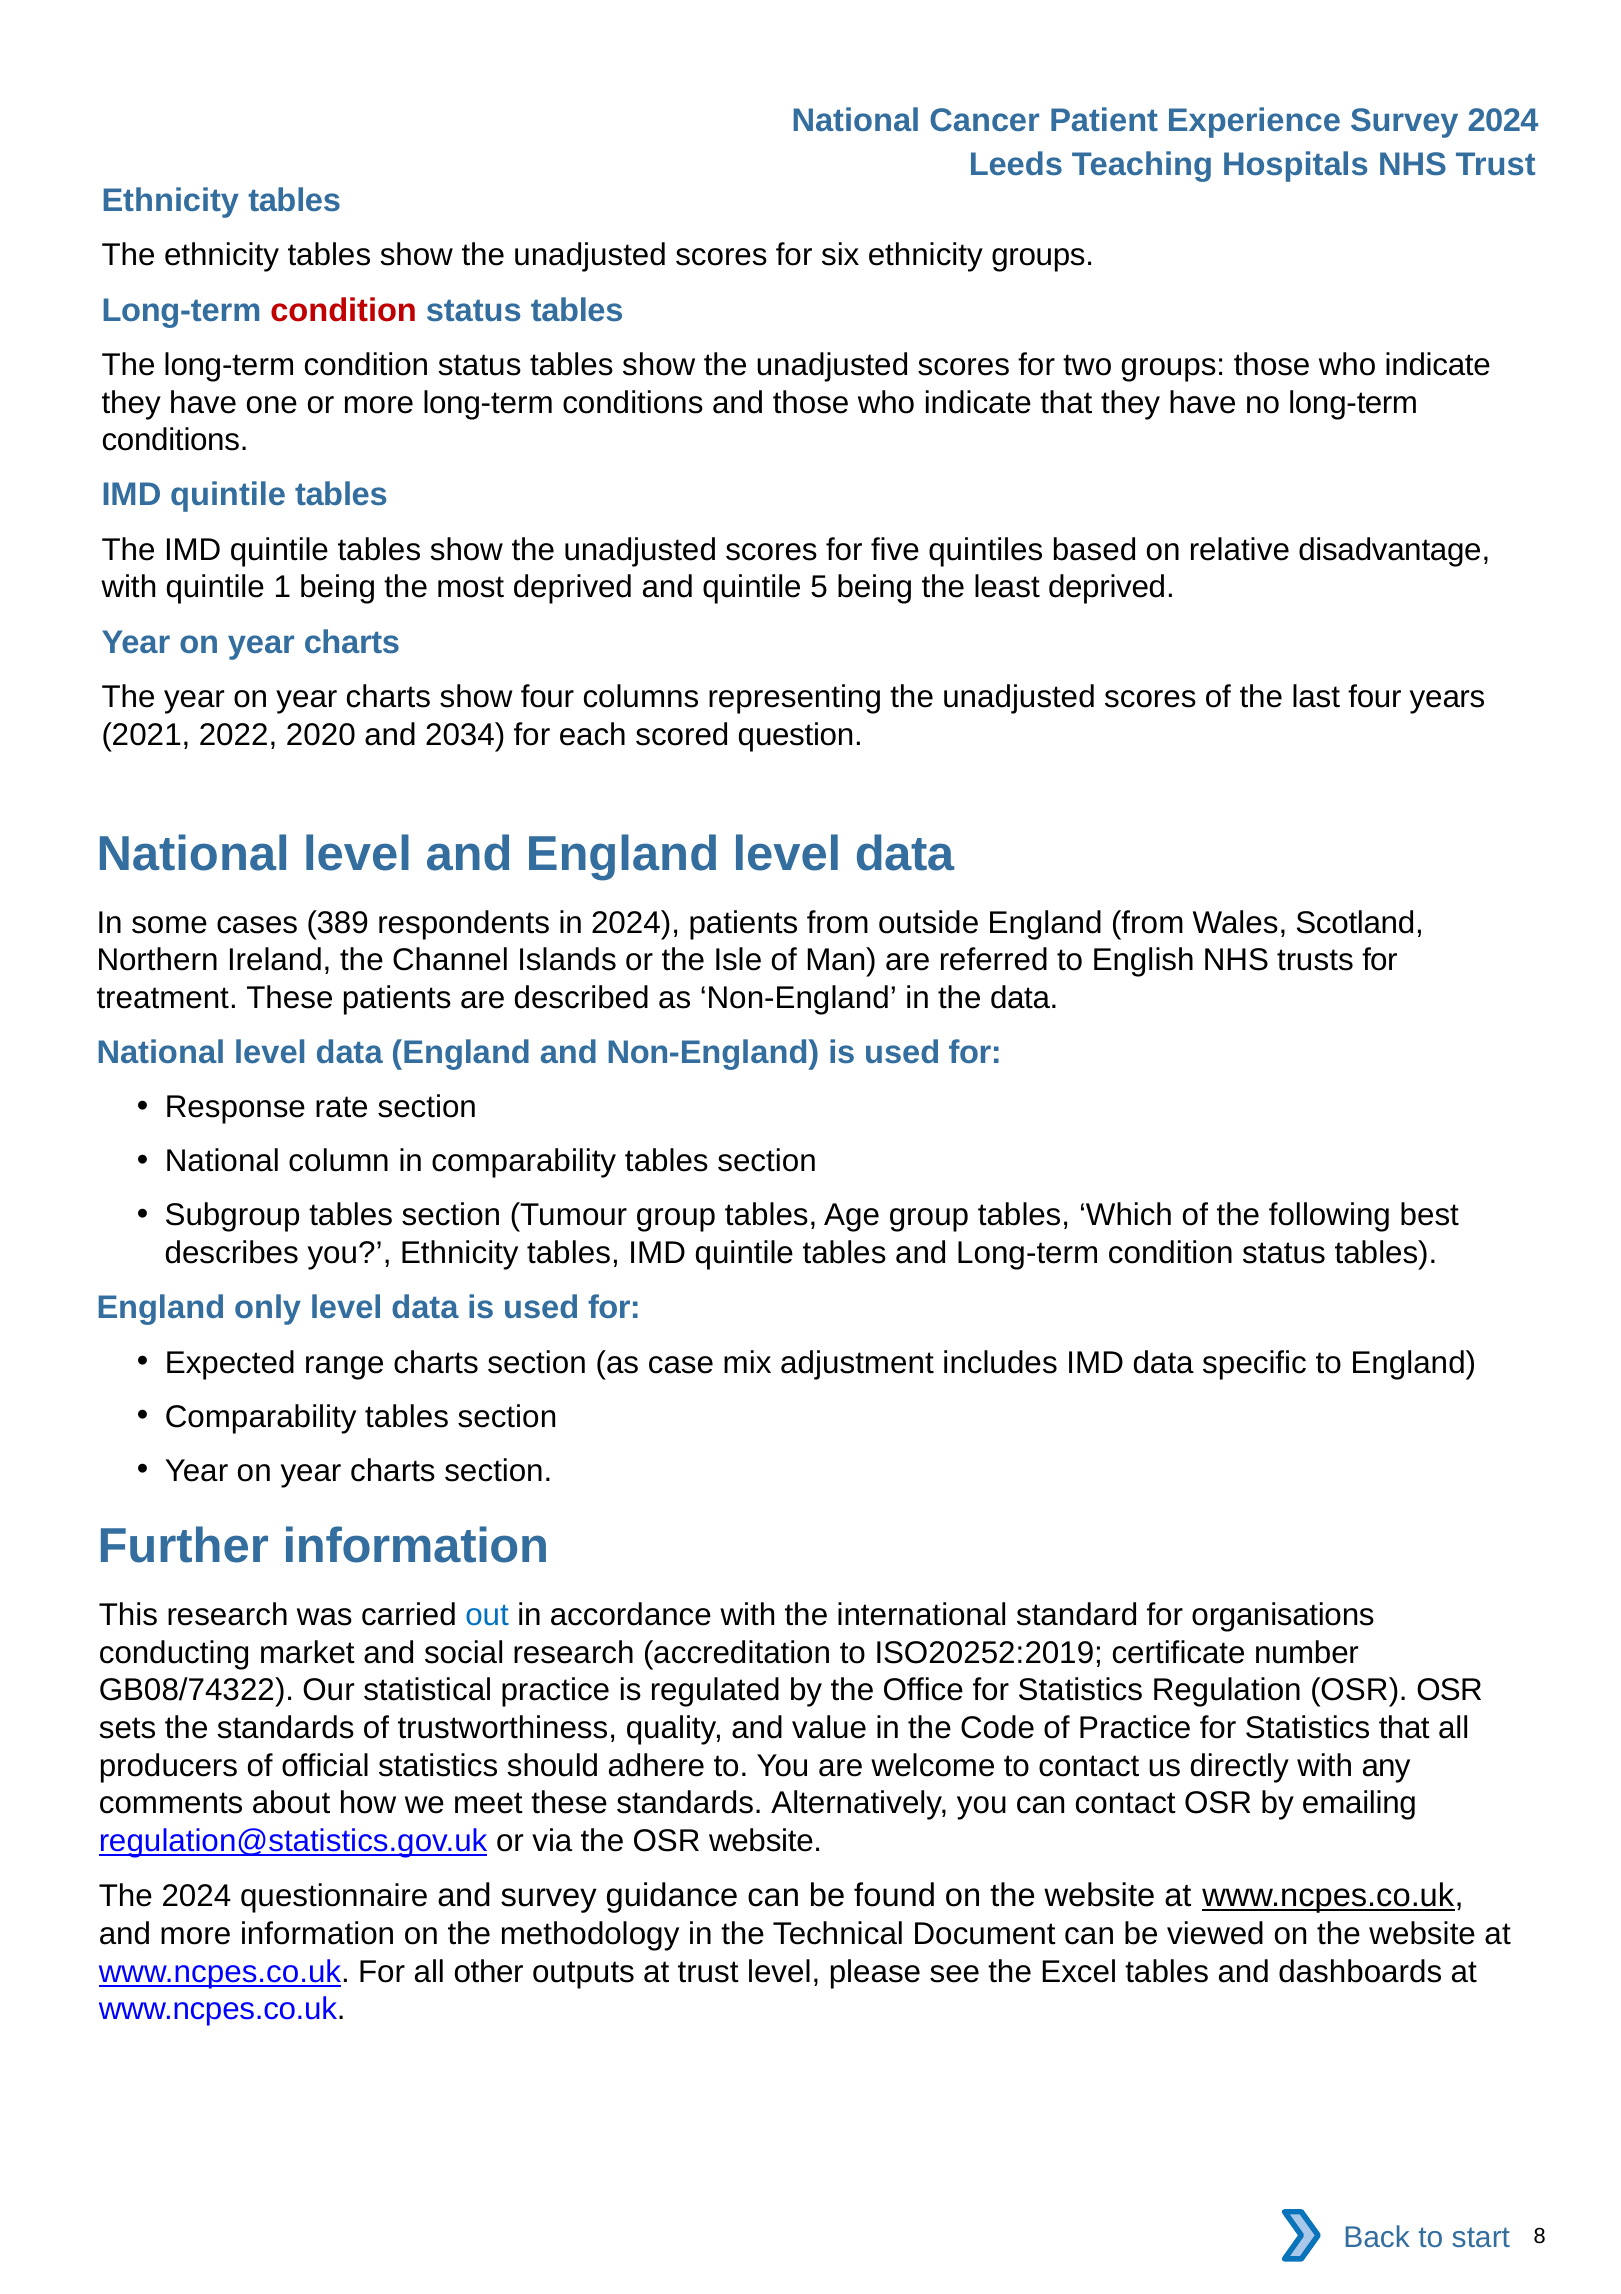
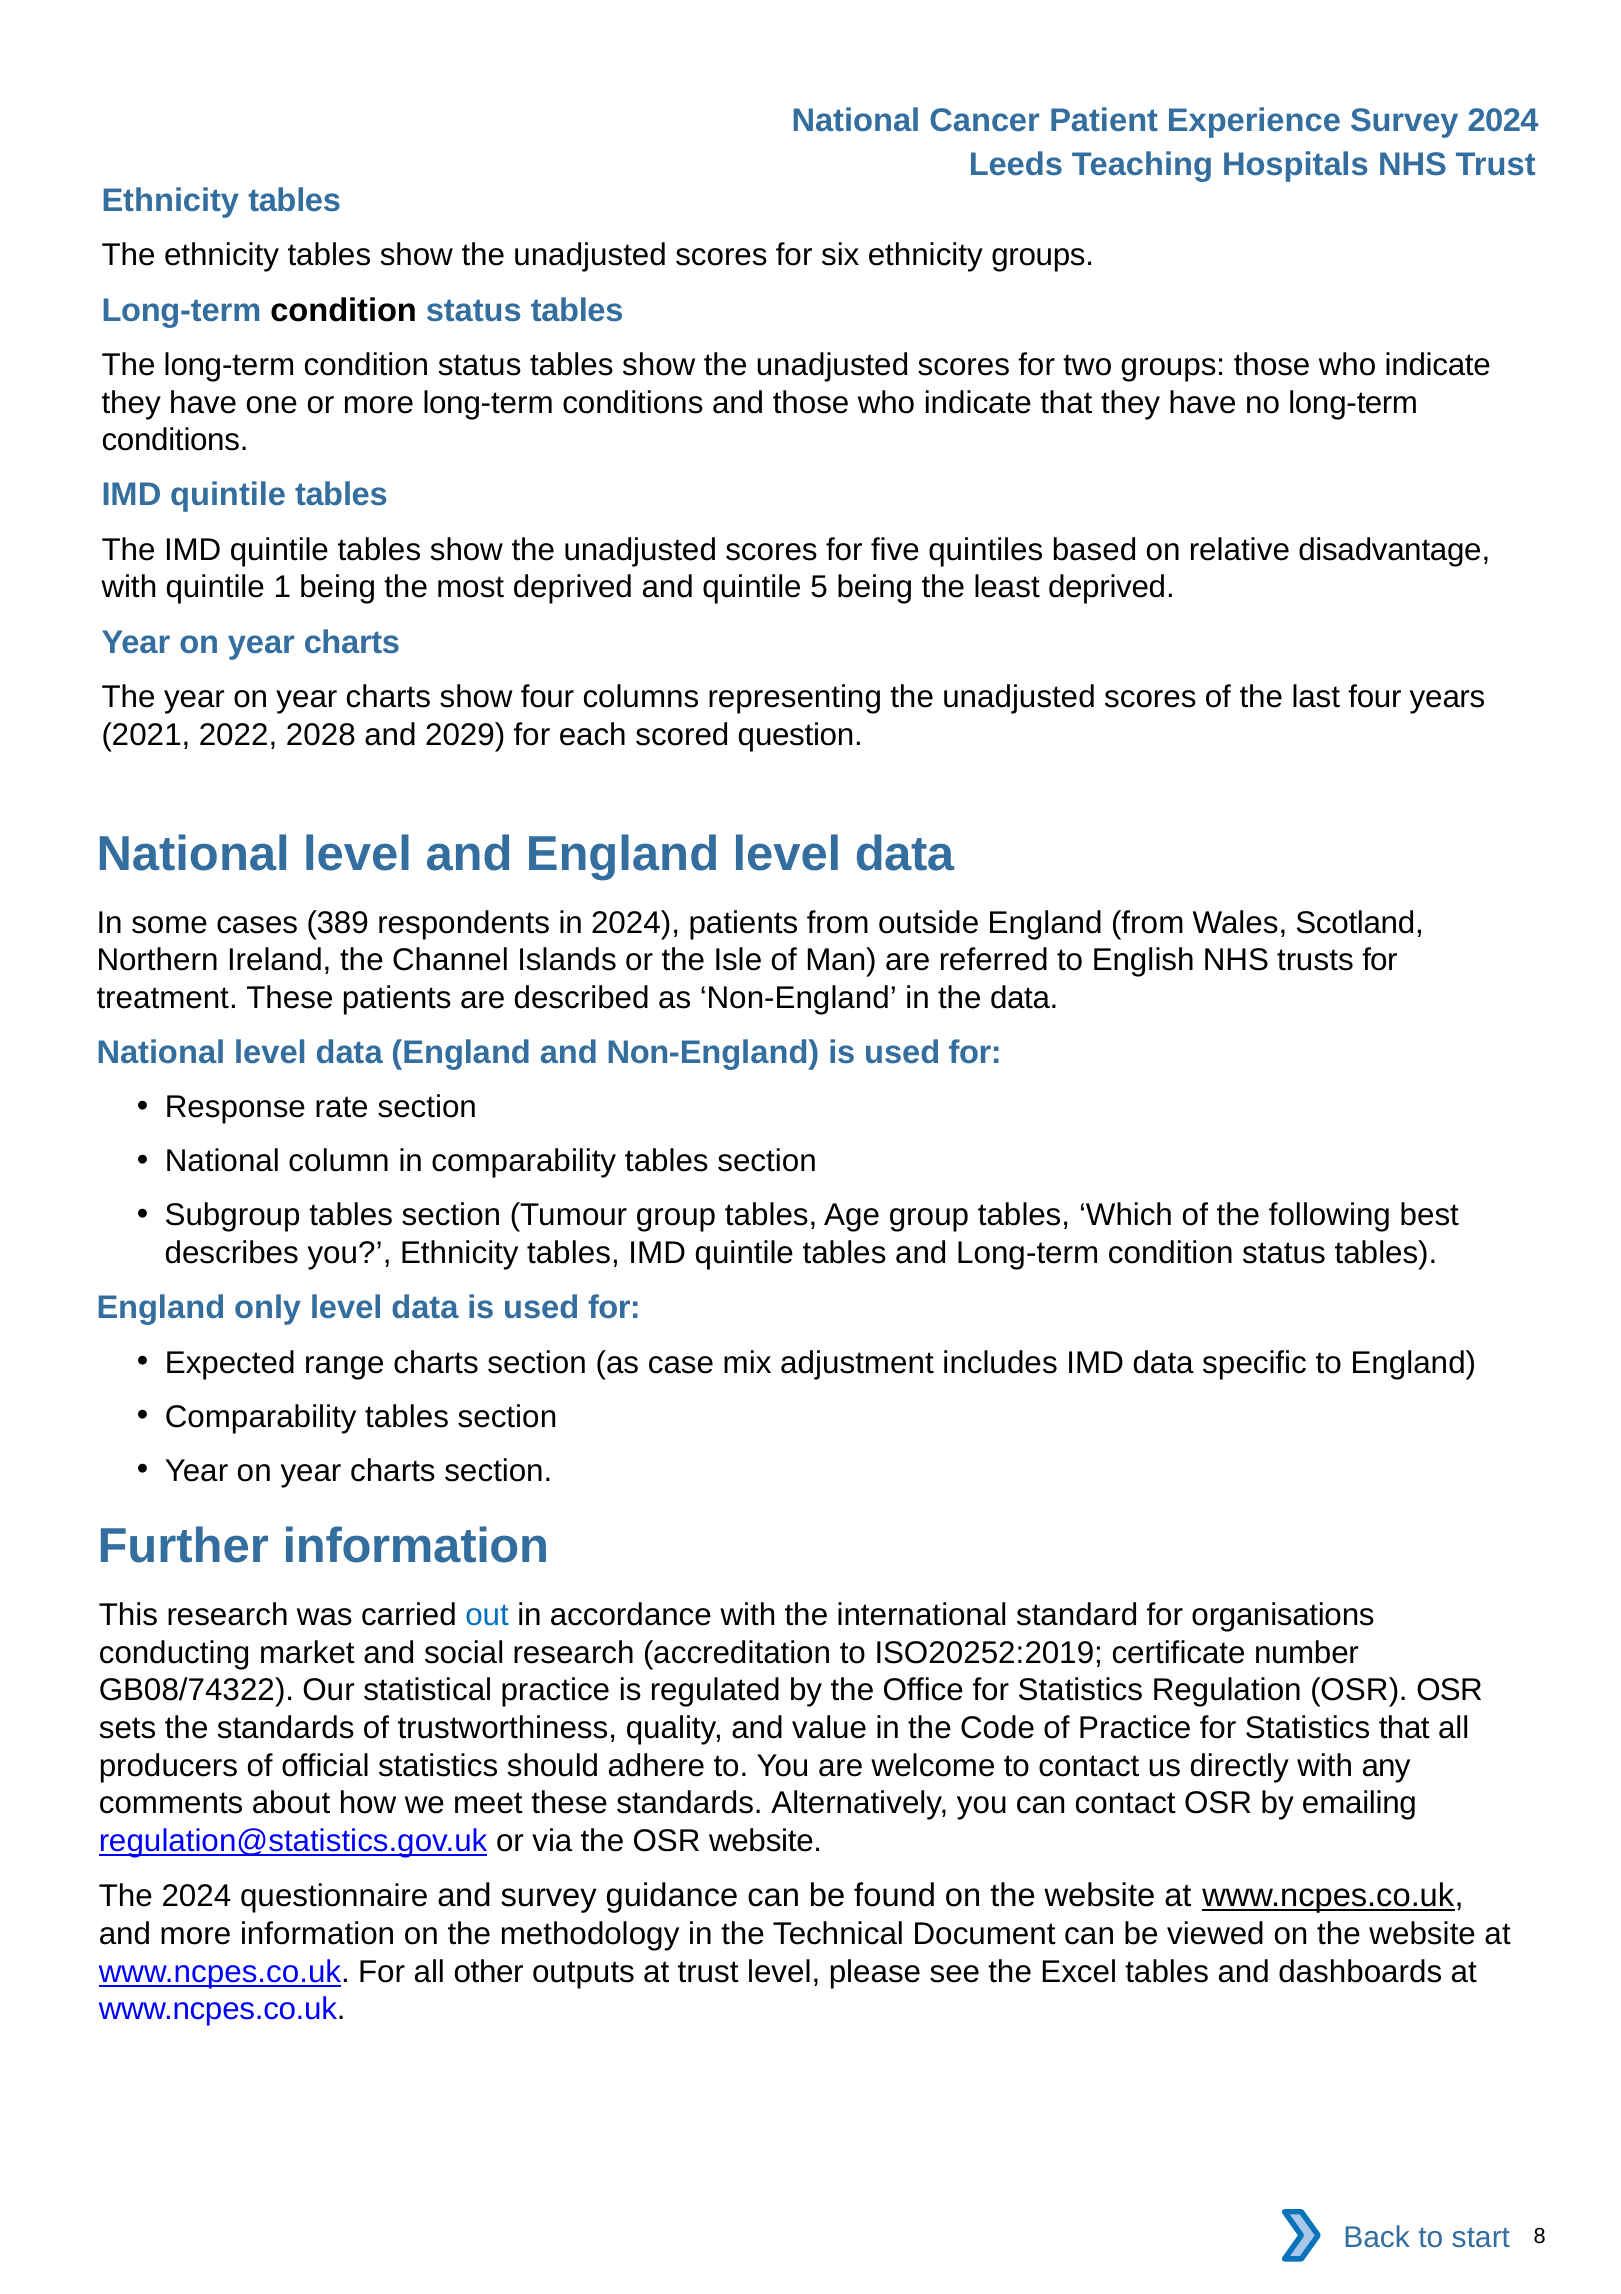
condition at (344, 310) colour: red -> black
2020: 2020 -> 2028
2034: 2034 -> 2029
